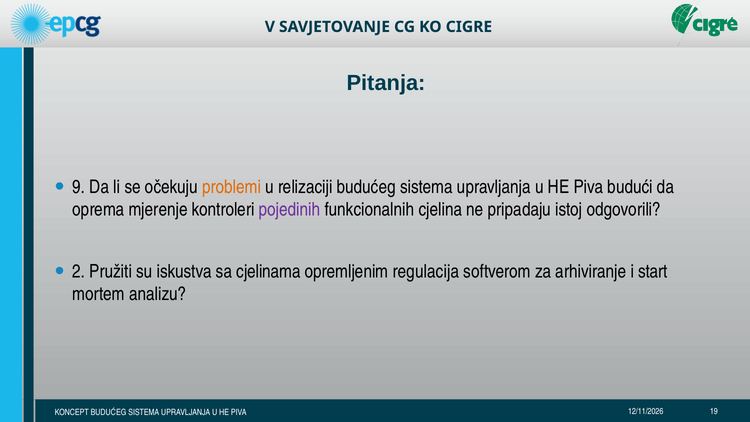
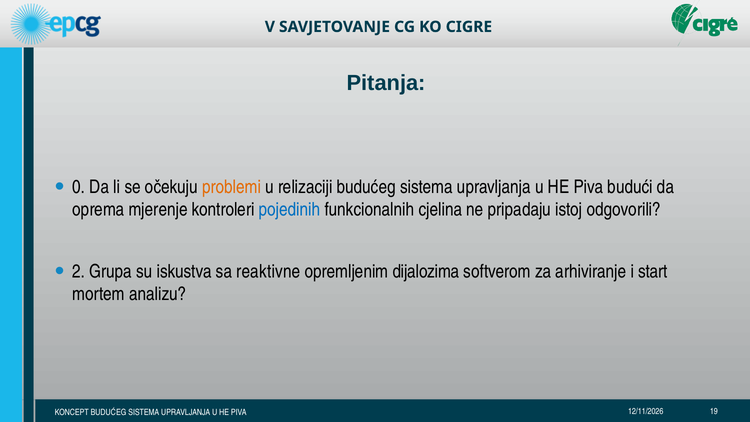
9: 9 -> 0
pojedinih colour: purple -> blue
Pružiti: Pružiti -> Grupa
cjelinama: cjelinama -> reaktivne
regulacija: regulacija -> dijalozima
